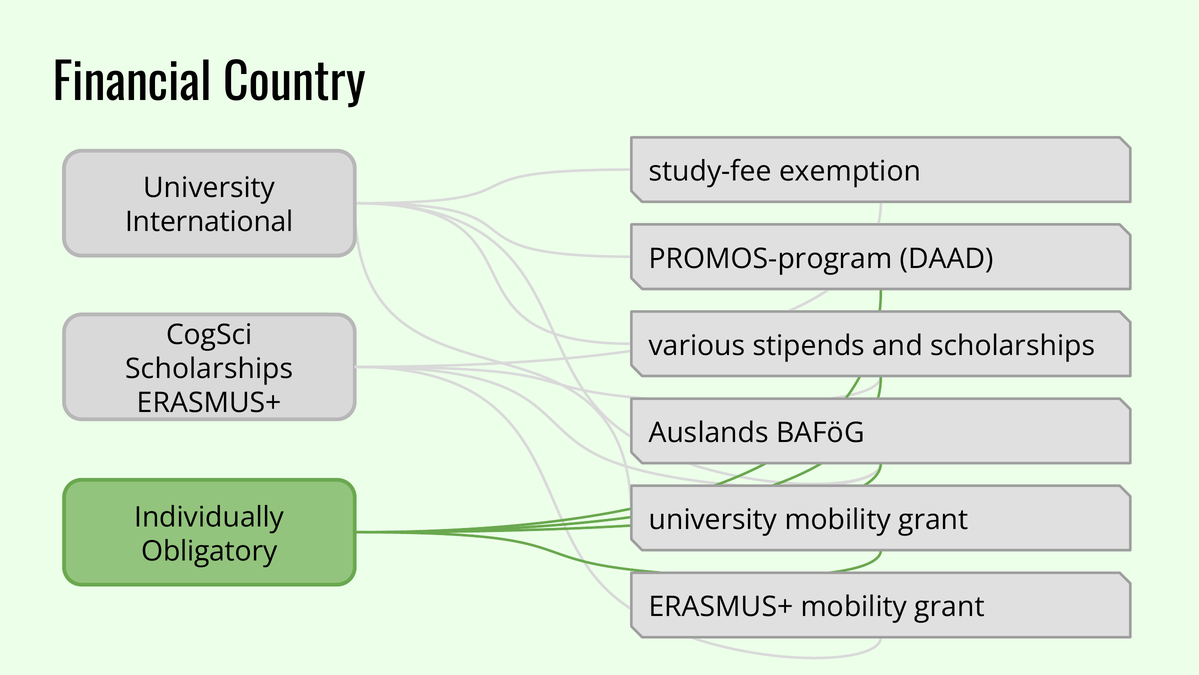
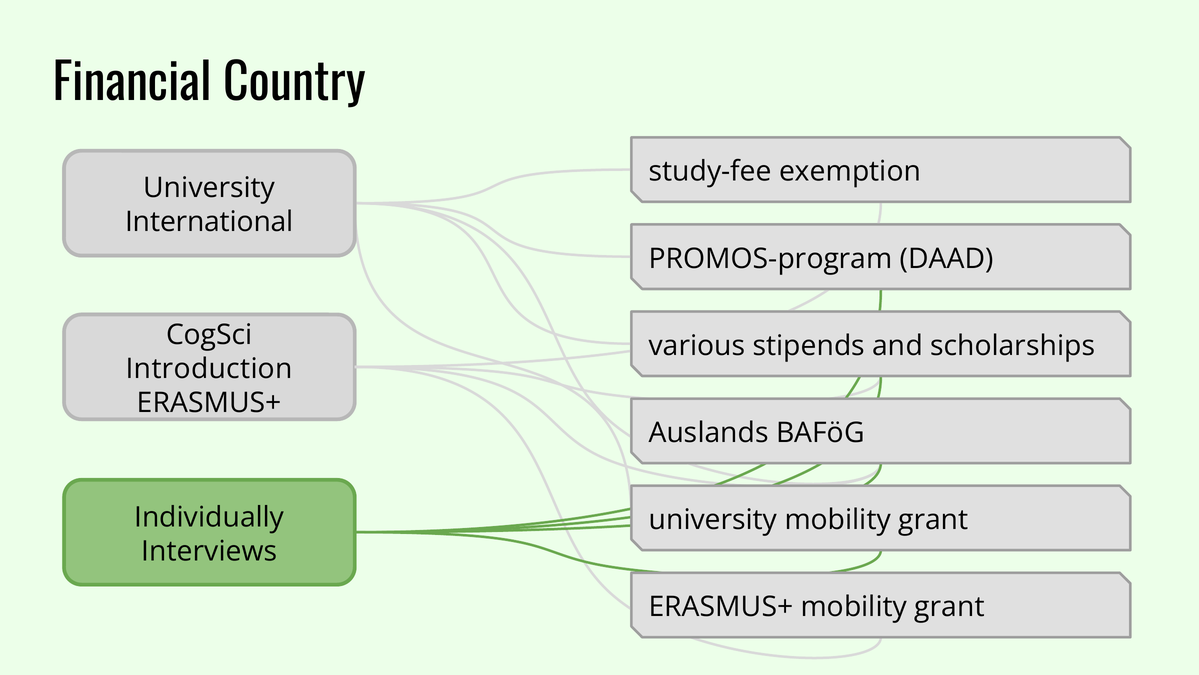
Scholarships at (209, 369): Scholarships -> Introduction
Obligatory: Obligatory -> Interviews
